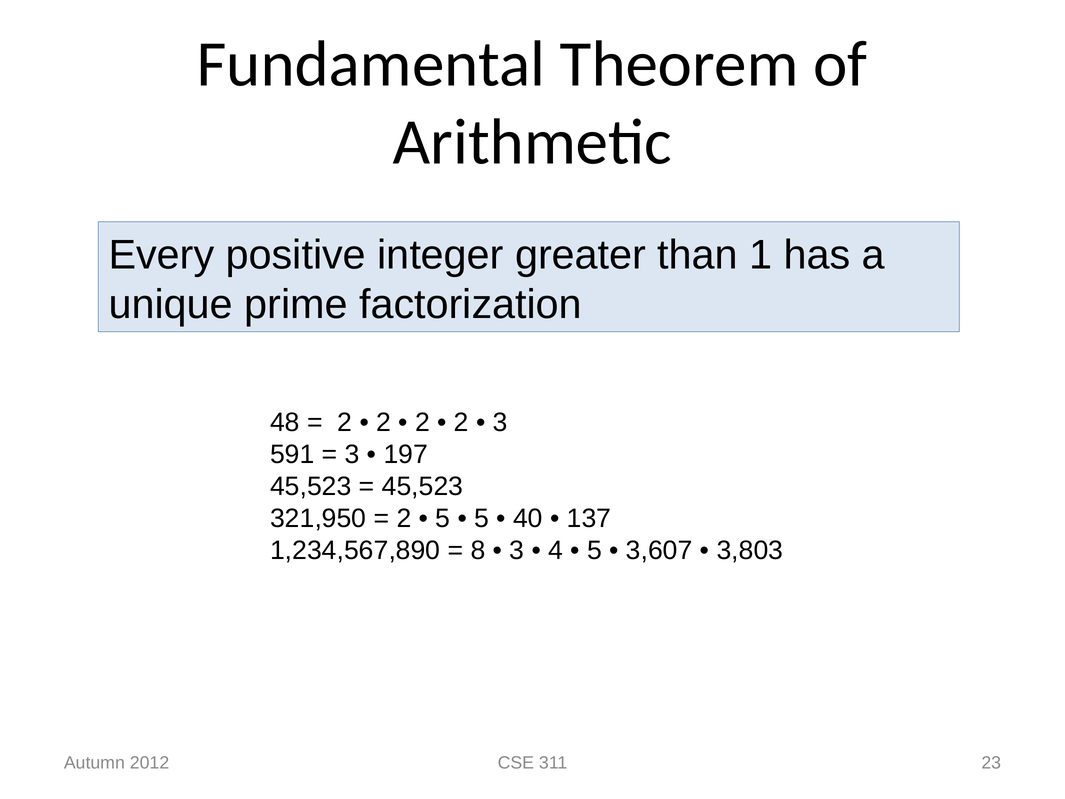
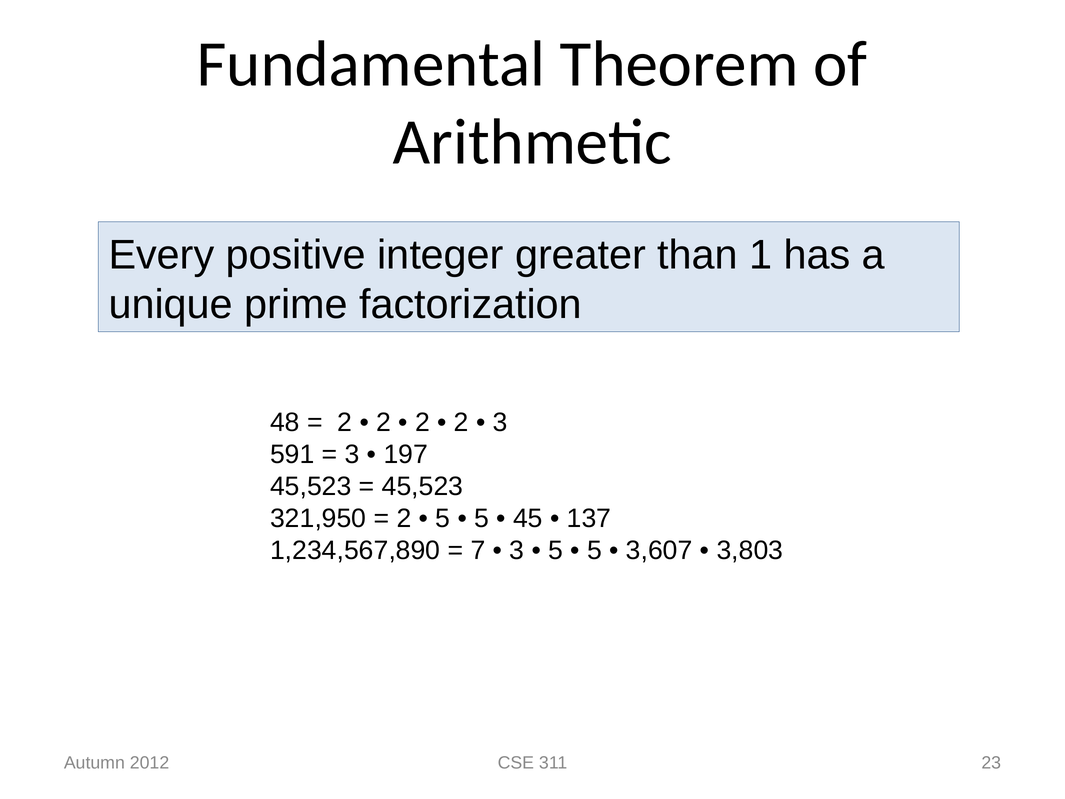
40: 40 -> 45
8: 8 -> 7
4 at (556, 550): 4 -> 5
